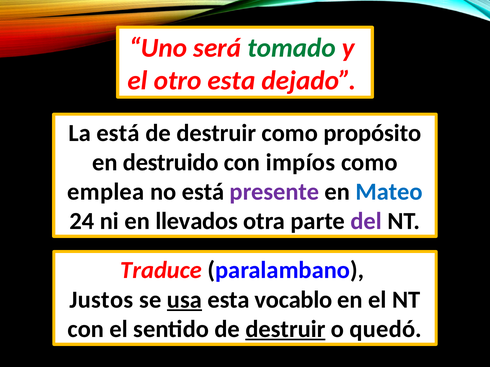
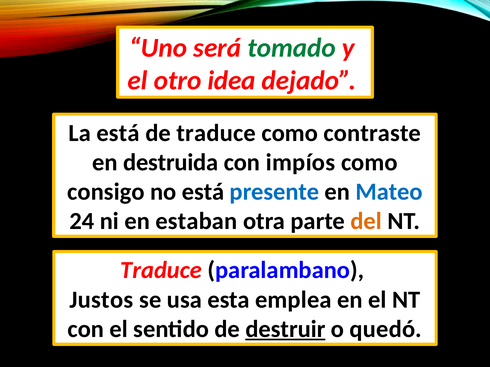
otro esta: esta -> idea
destruir at (216, 133): destruir -> traduce
propósito: propósito -> contraste
destruido: destruido -> destruida
emplea: emplea -> consigo
presente colour: purple -> blue
llevados: llevados -> estaban
del colour: purple -> orange
usa underline: present -> none
vocablo: vocablo -> emplea
